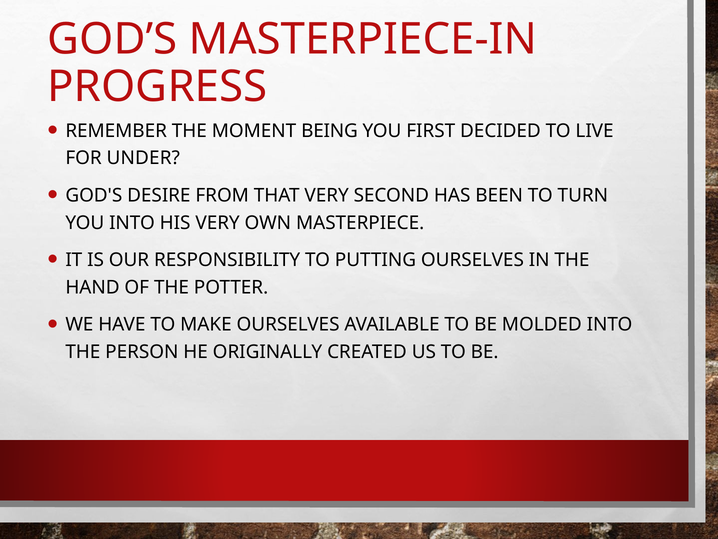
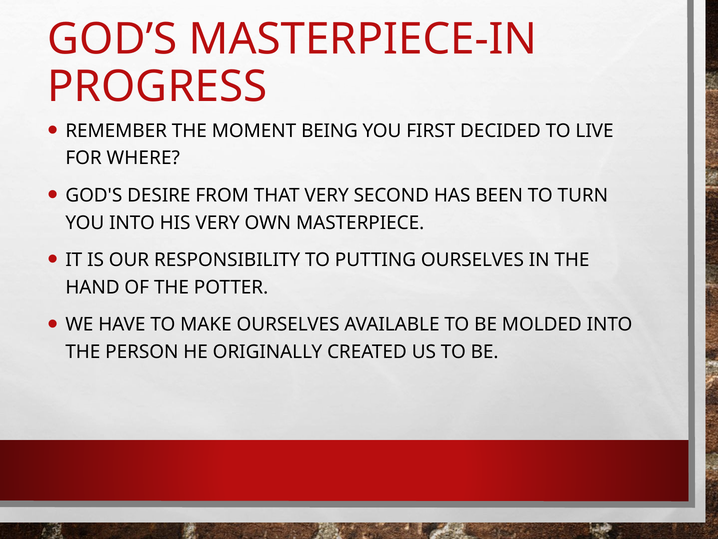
UNDER: UNDER -> WHERE
